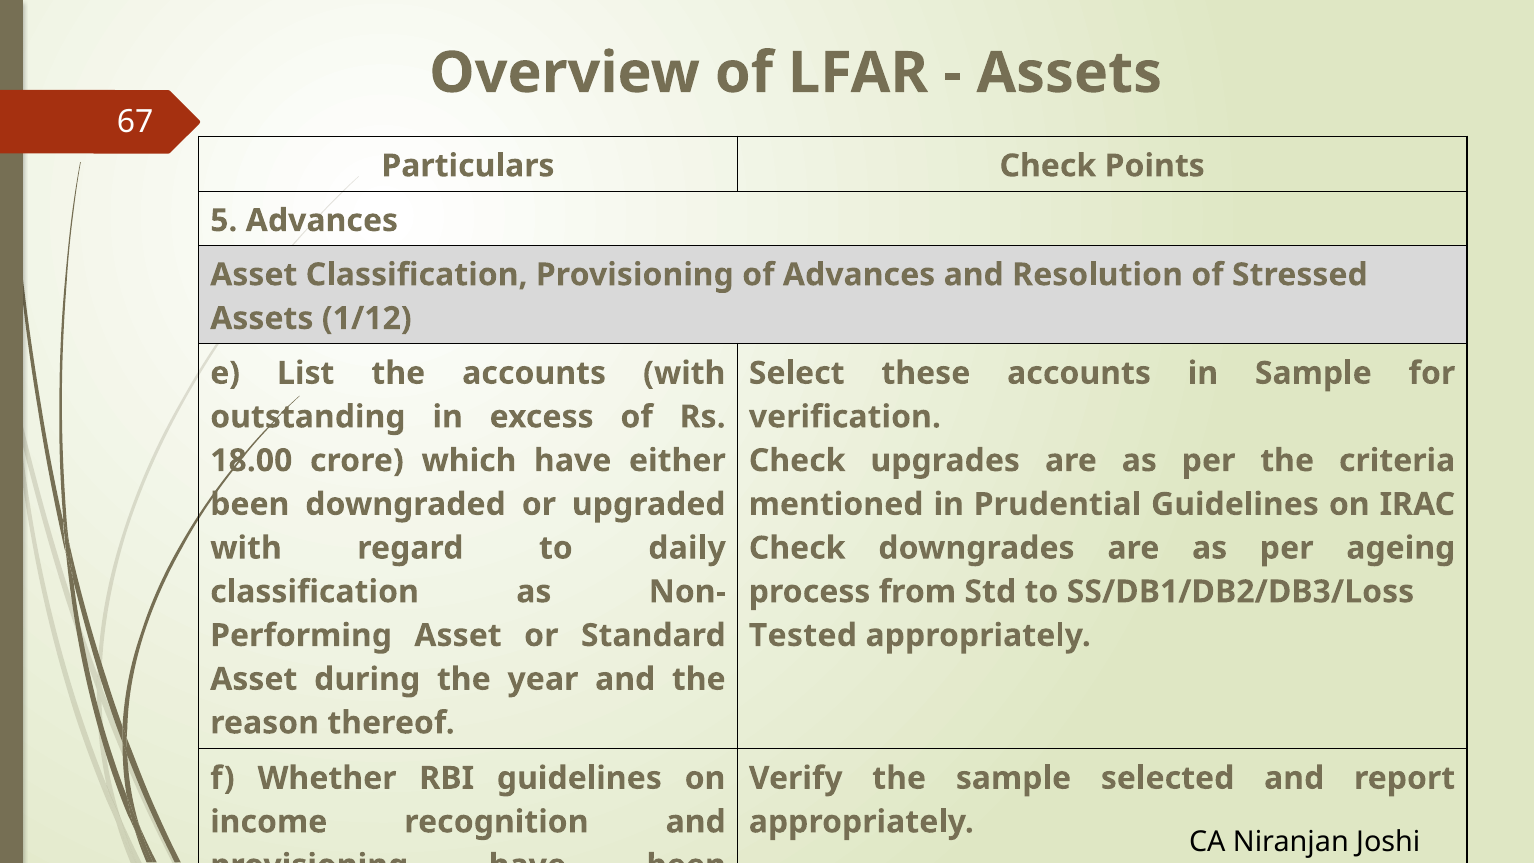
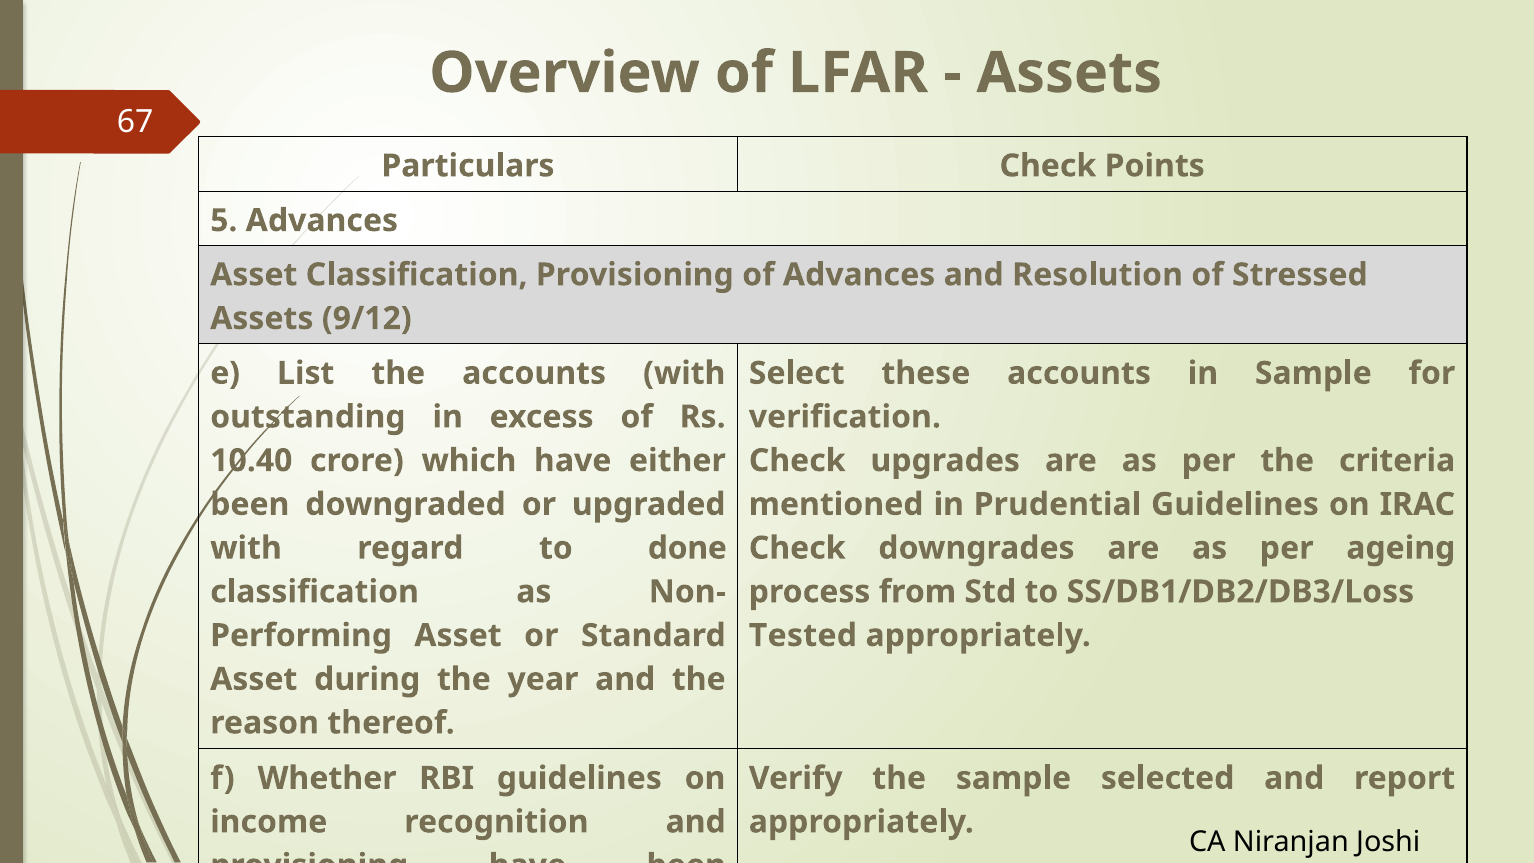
1/12: 1/12 -> 9/12
18.00: 18.00 -> 10.40
daily: daily -> done
